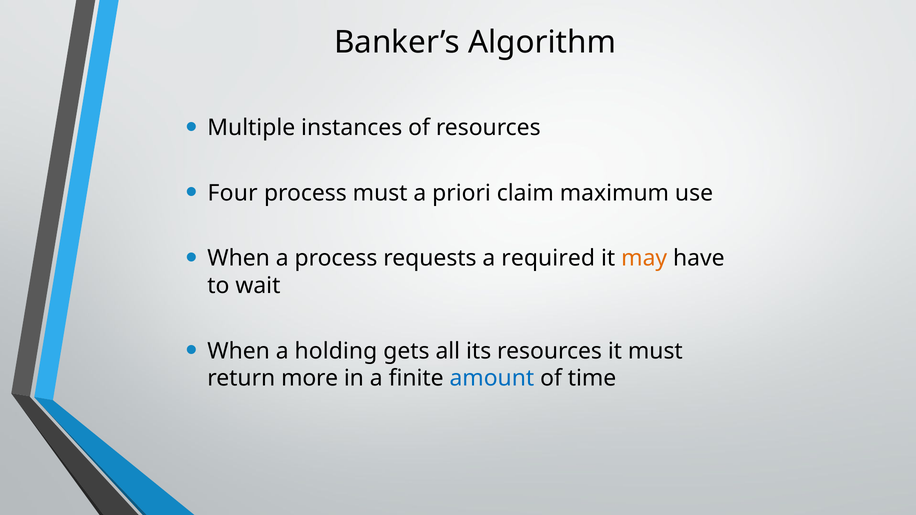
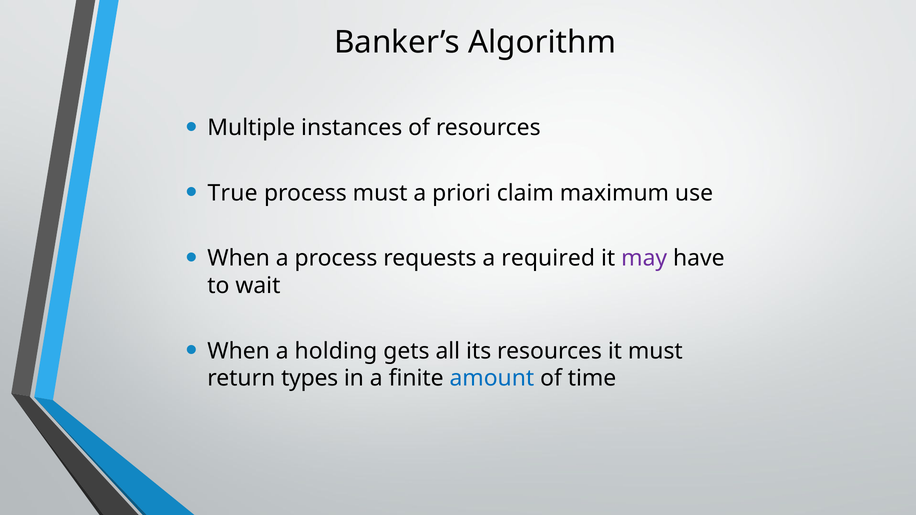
Four: Four -> True
may colour: orange -> purple
more: more -> types
